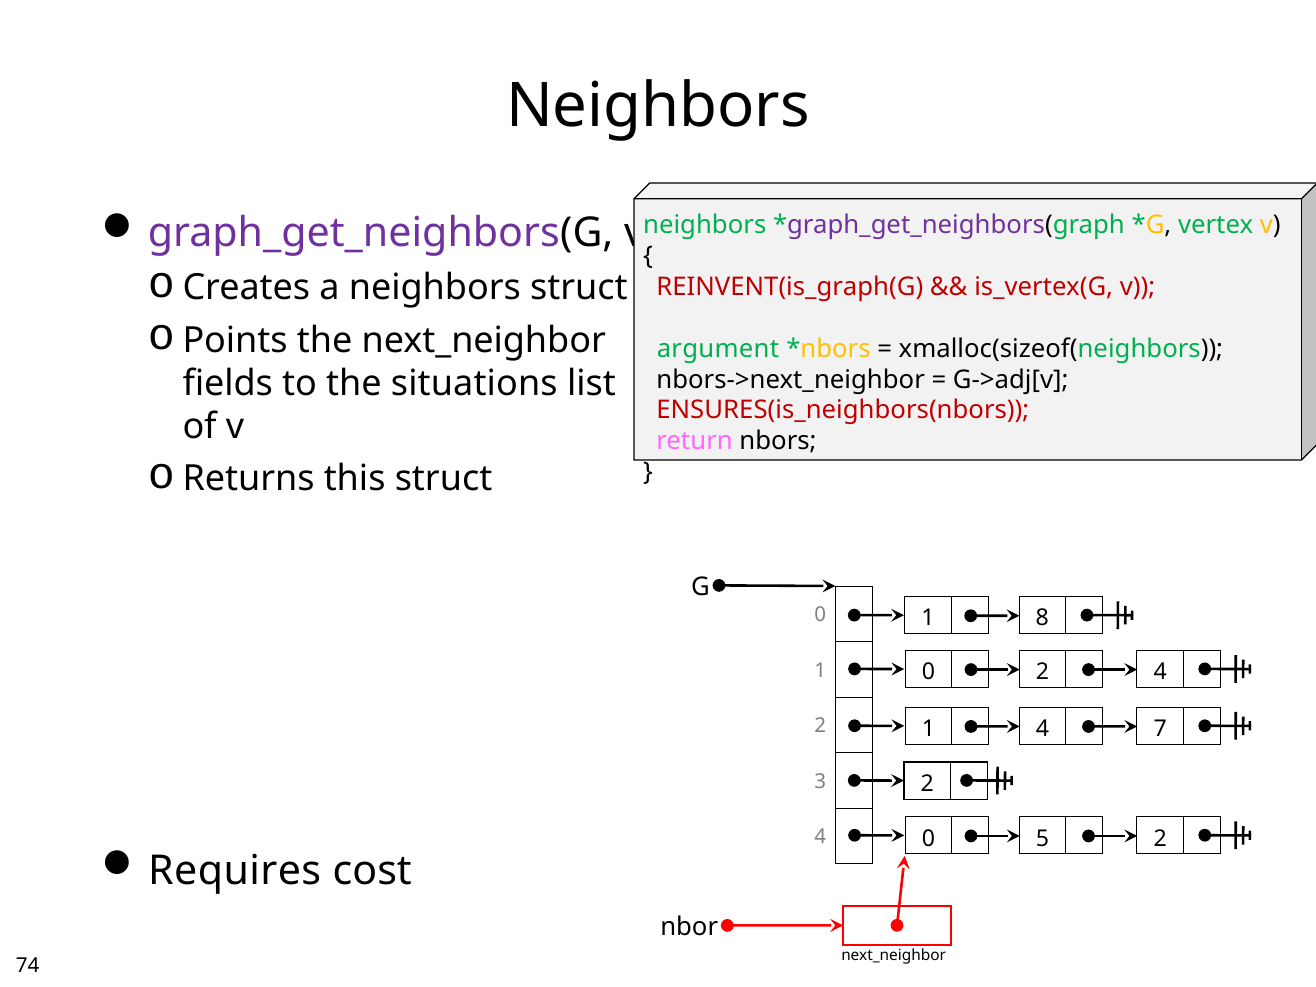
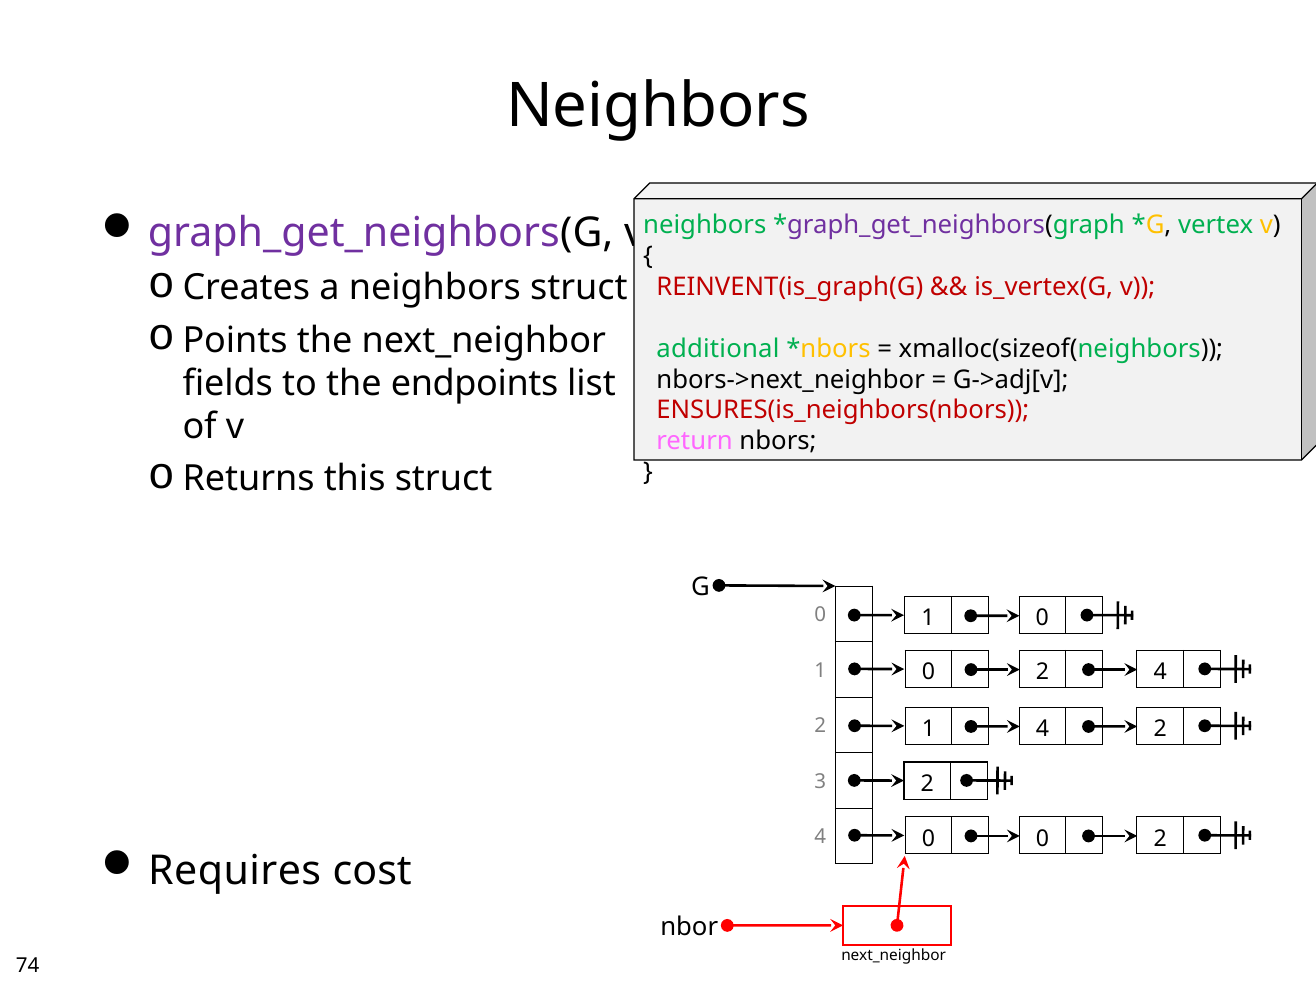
argument: argument -> additional
situations: situations -> endpoints
1 8: 8 -> 0
4 7: 7 -> 2
0 5: 5 -> 0
